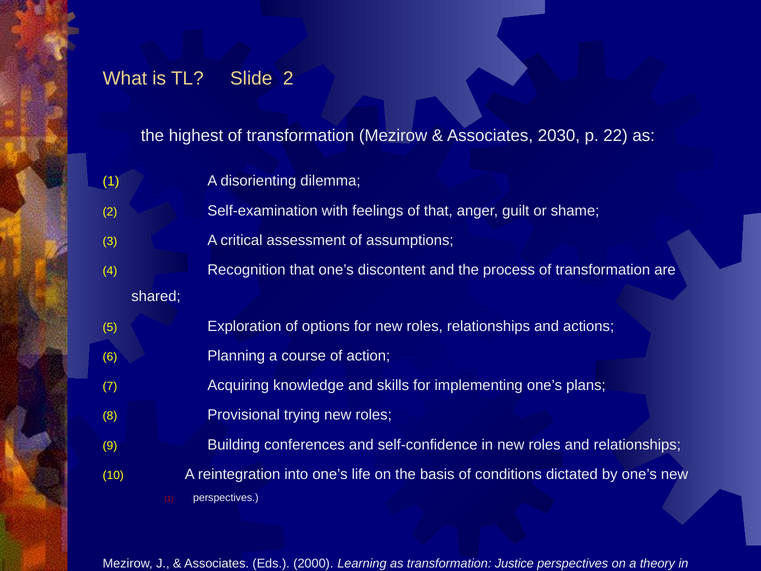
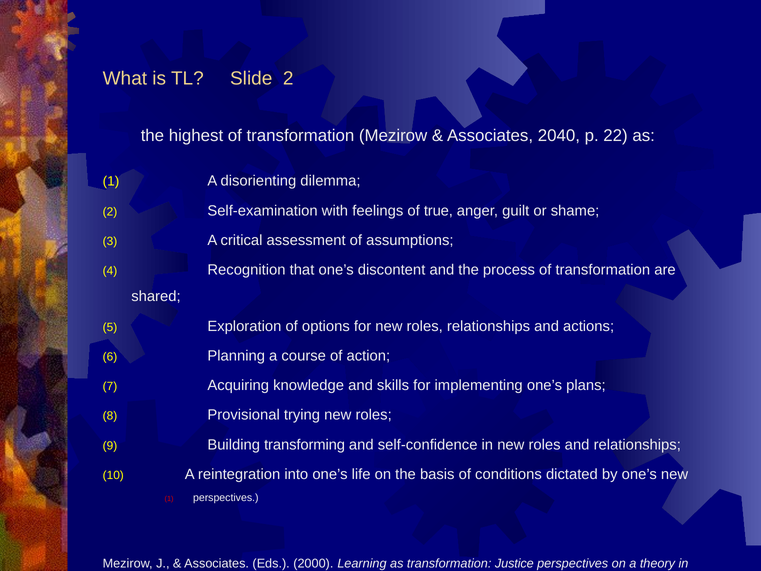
2030: 2030 -> 2040
of that: that -> true
conferences: conferences -> transforming
